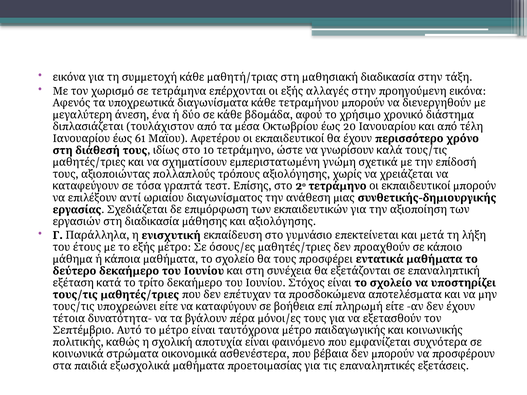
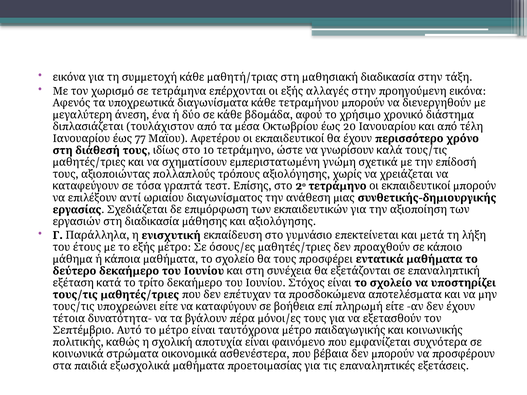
61: 61 -> 77
